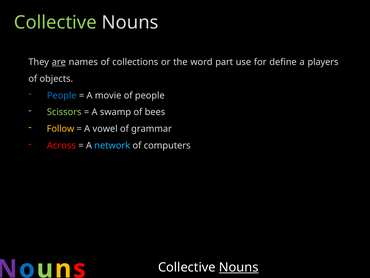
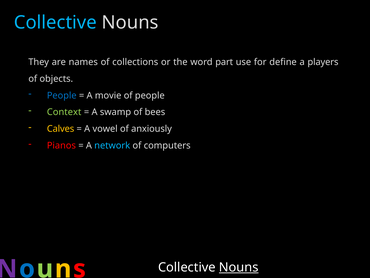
Collective at (55, 23) colour: light green -> light blue
are underline: present -> none
Scissors: Scissors -> Context
Follow: Follow -> Calves
grammar: grammar -> anxiously
Across: Across -> Pianos
